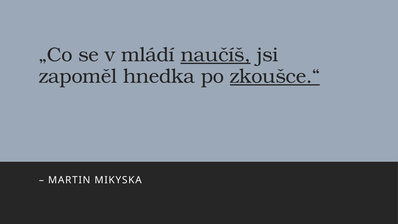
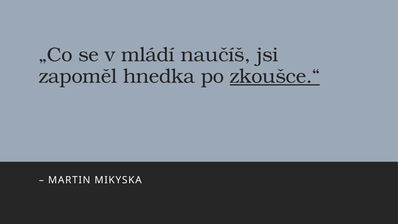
naučíš underline: present -> none
